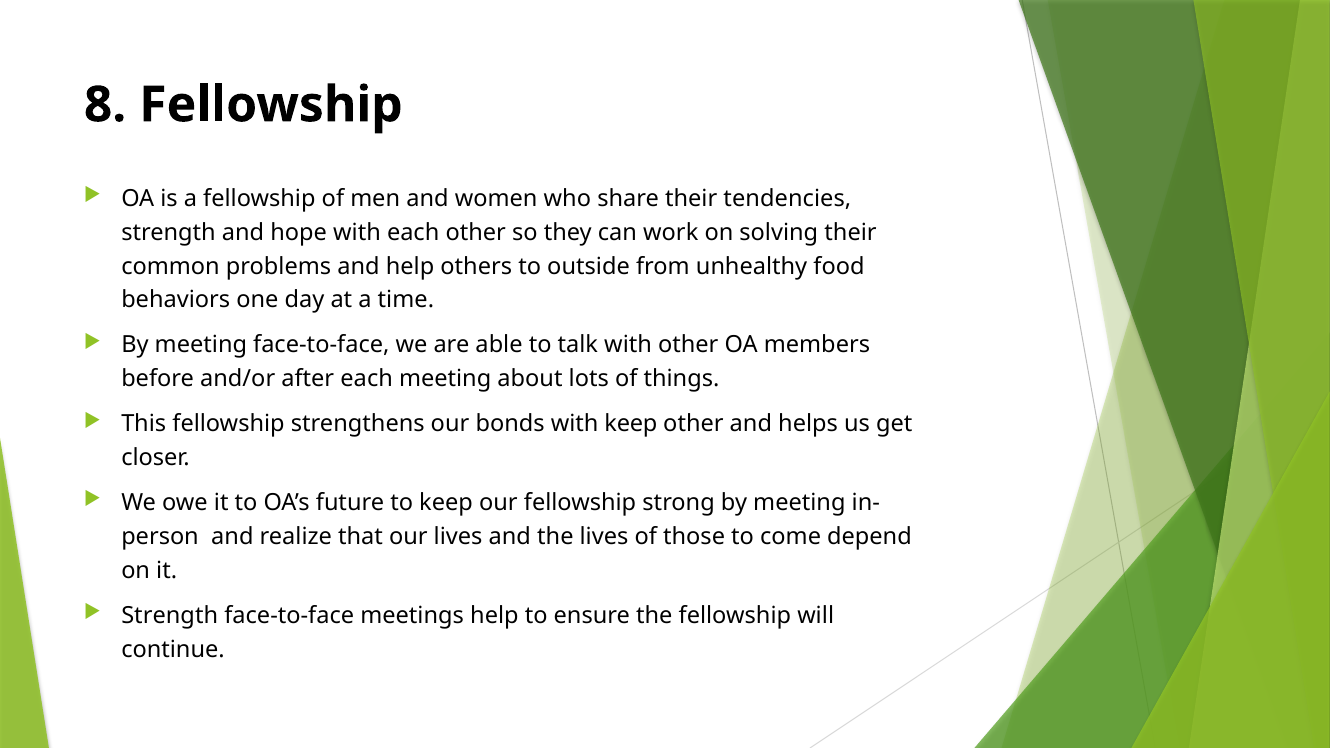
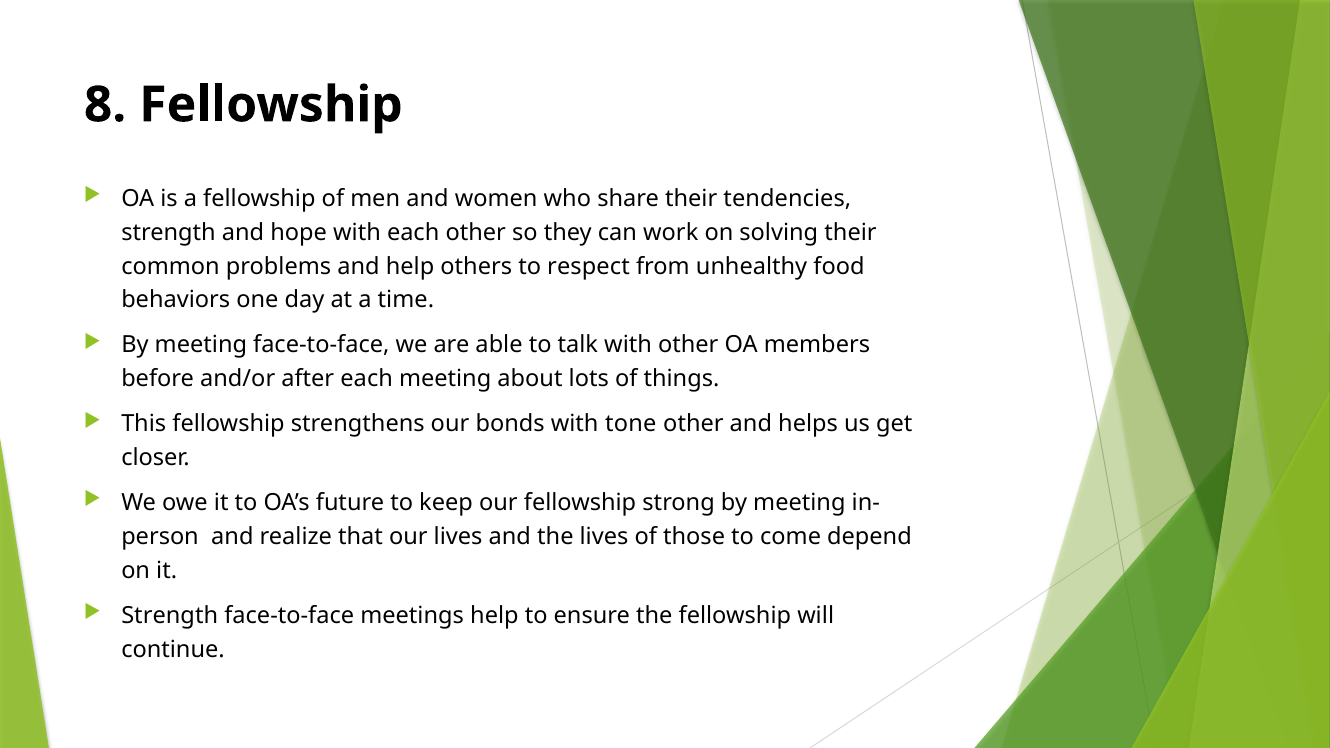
outside: outside -> respect
with keep: keep -> tone
